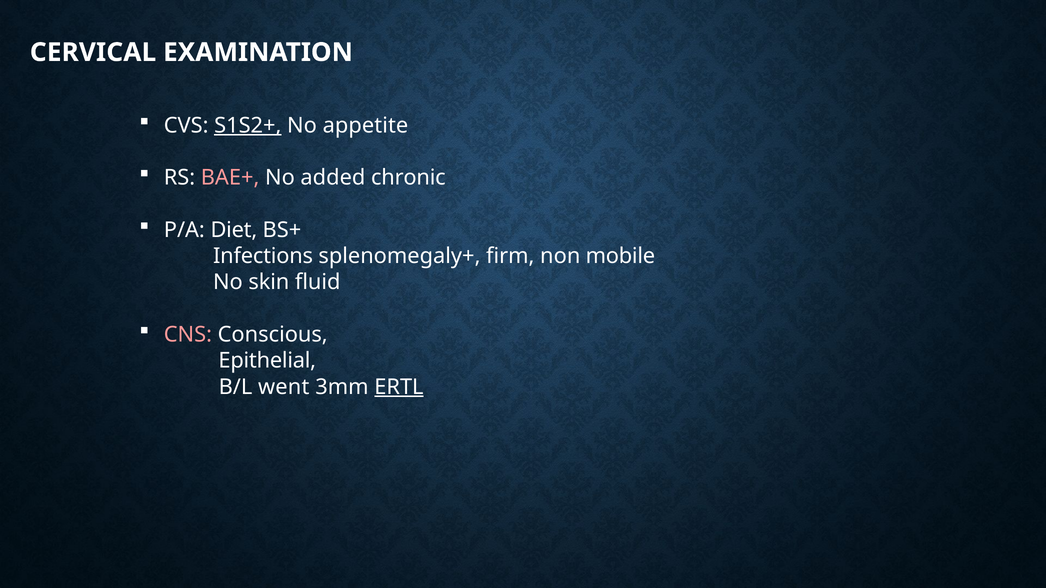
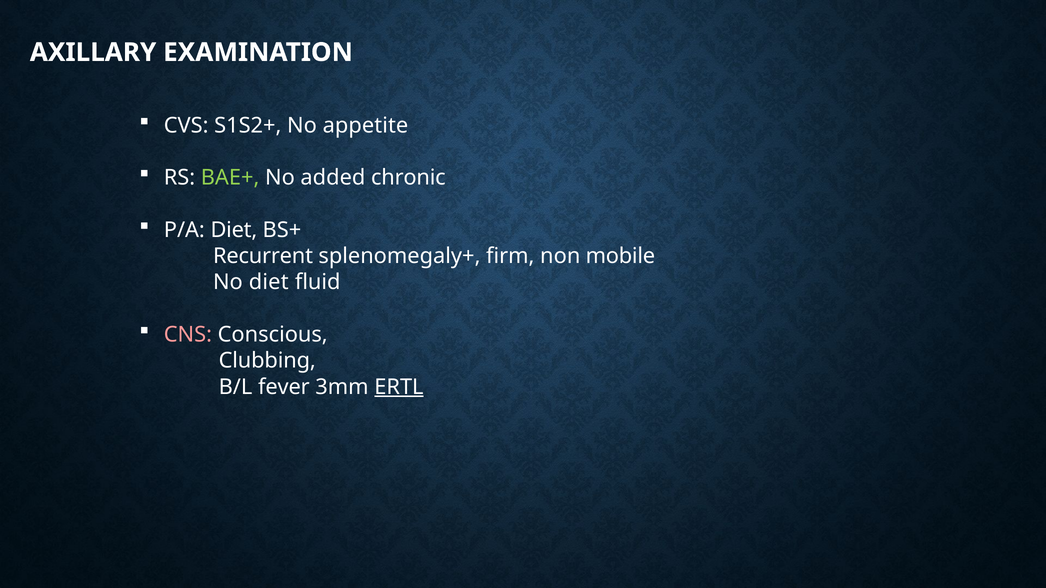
CERVICAL: CERVICAL -> AXILLARY
S1S2+ underline: present -> none
BAE+ colour: pink -> light green
Infections: Infections -> Recurrent
No skin: skin -> diet
Epithelial: Epithelial -> Clubbing
went: went -> fever
